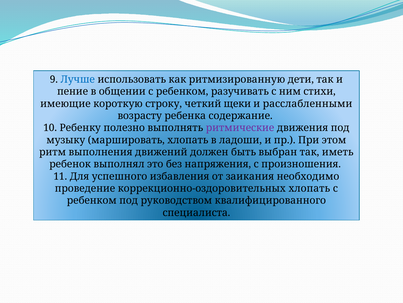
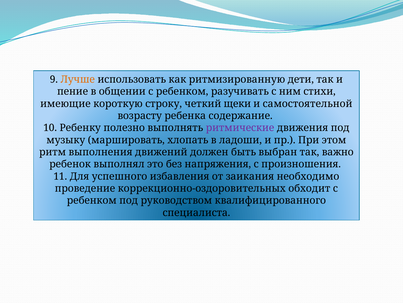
Лучше colour: blue -> orange
расслабленными: расслабленными -> самостоятельной
иметь: иметь -> важно
коррекционно-оздоровительных хлопать: хлопать -> обходит
